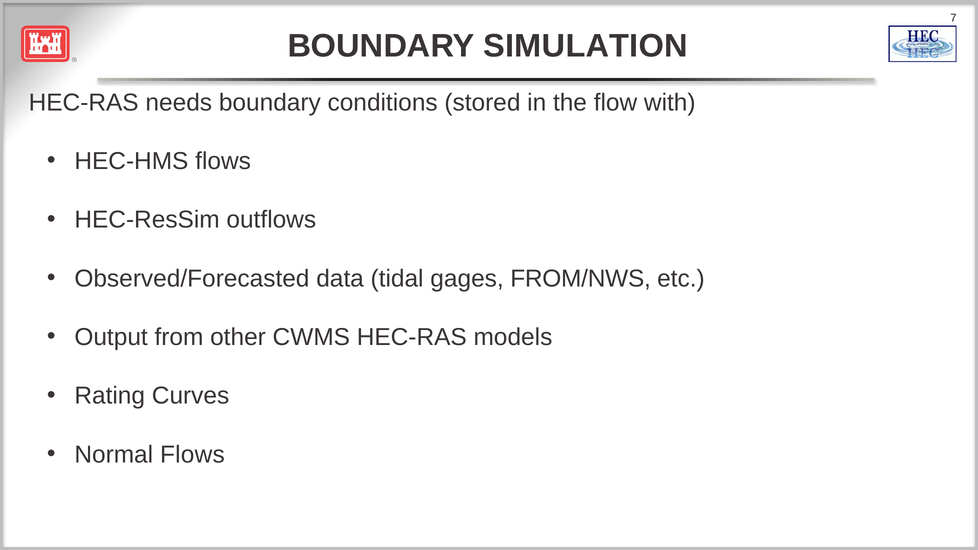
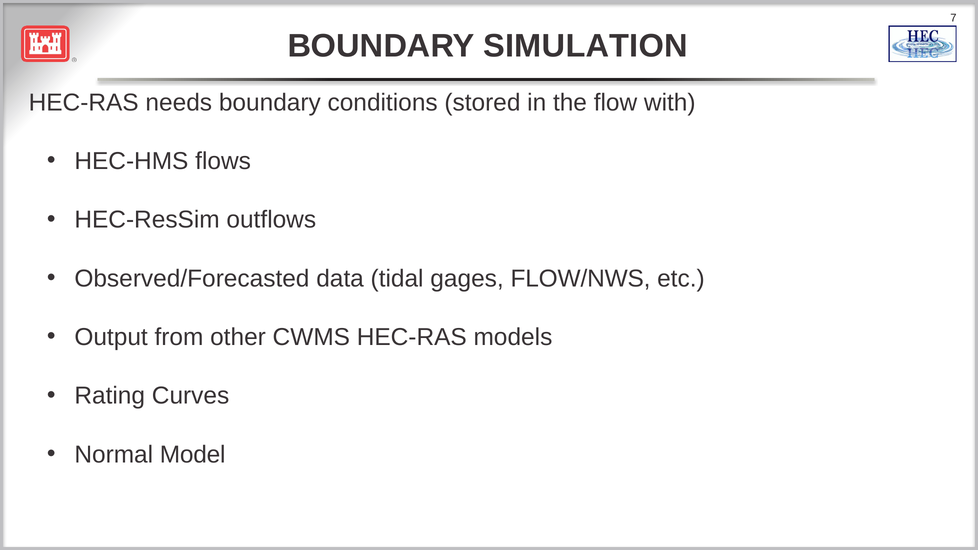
FROM/NWS: FROM/NWS -> FLOW/NWS
Normal Flows: Flows -> Model
